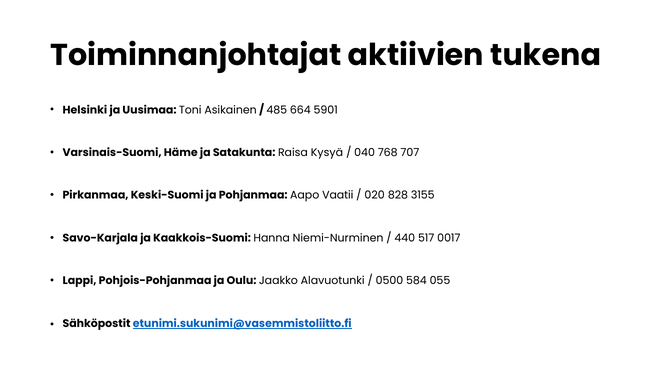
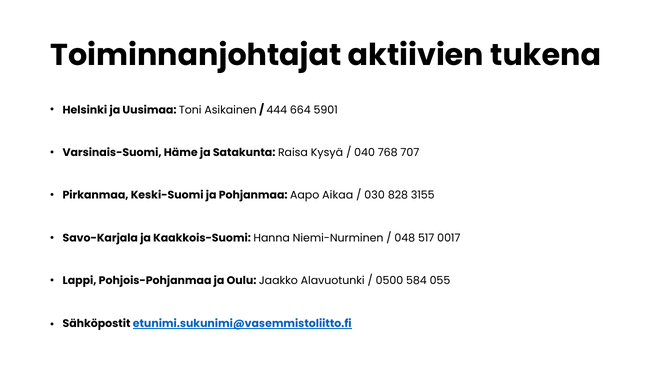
485: 485 -> 444
Vaatii: Vaatii -> Aikaa
020: 020 -> 030
440: 440 -> 048
